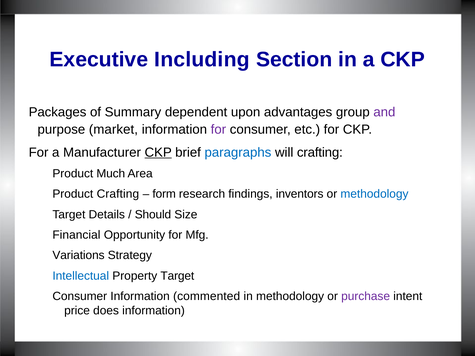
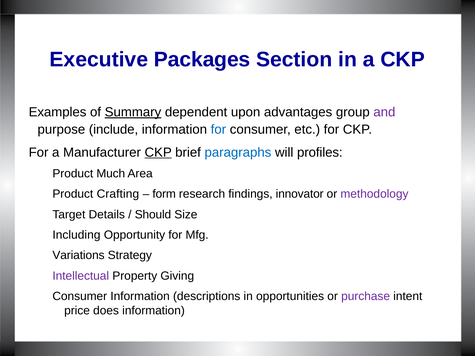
Including: Including -> Packages
Packages: Packages -> Examples
Summary underline: none -> present
market: market -> include
for at (218, 129) colour: purple -> blue
will crafting: crafting -> profiles
inventors: inventors -> innovator
methodology at (374, 194) colour: blue -> purple
Financial: Financial -> Including
Intellectual colour: blue -> purple
Property Target: Target -> Giving
commented: commented -> descriptions
in methodology: methodology -> opportunities
